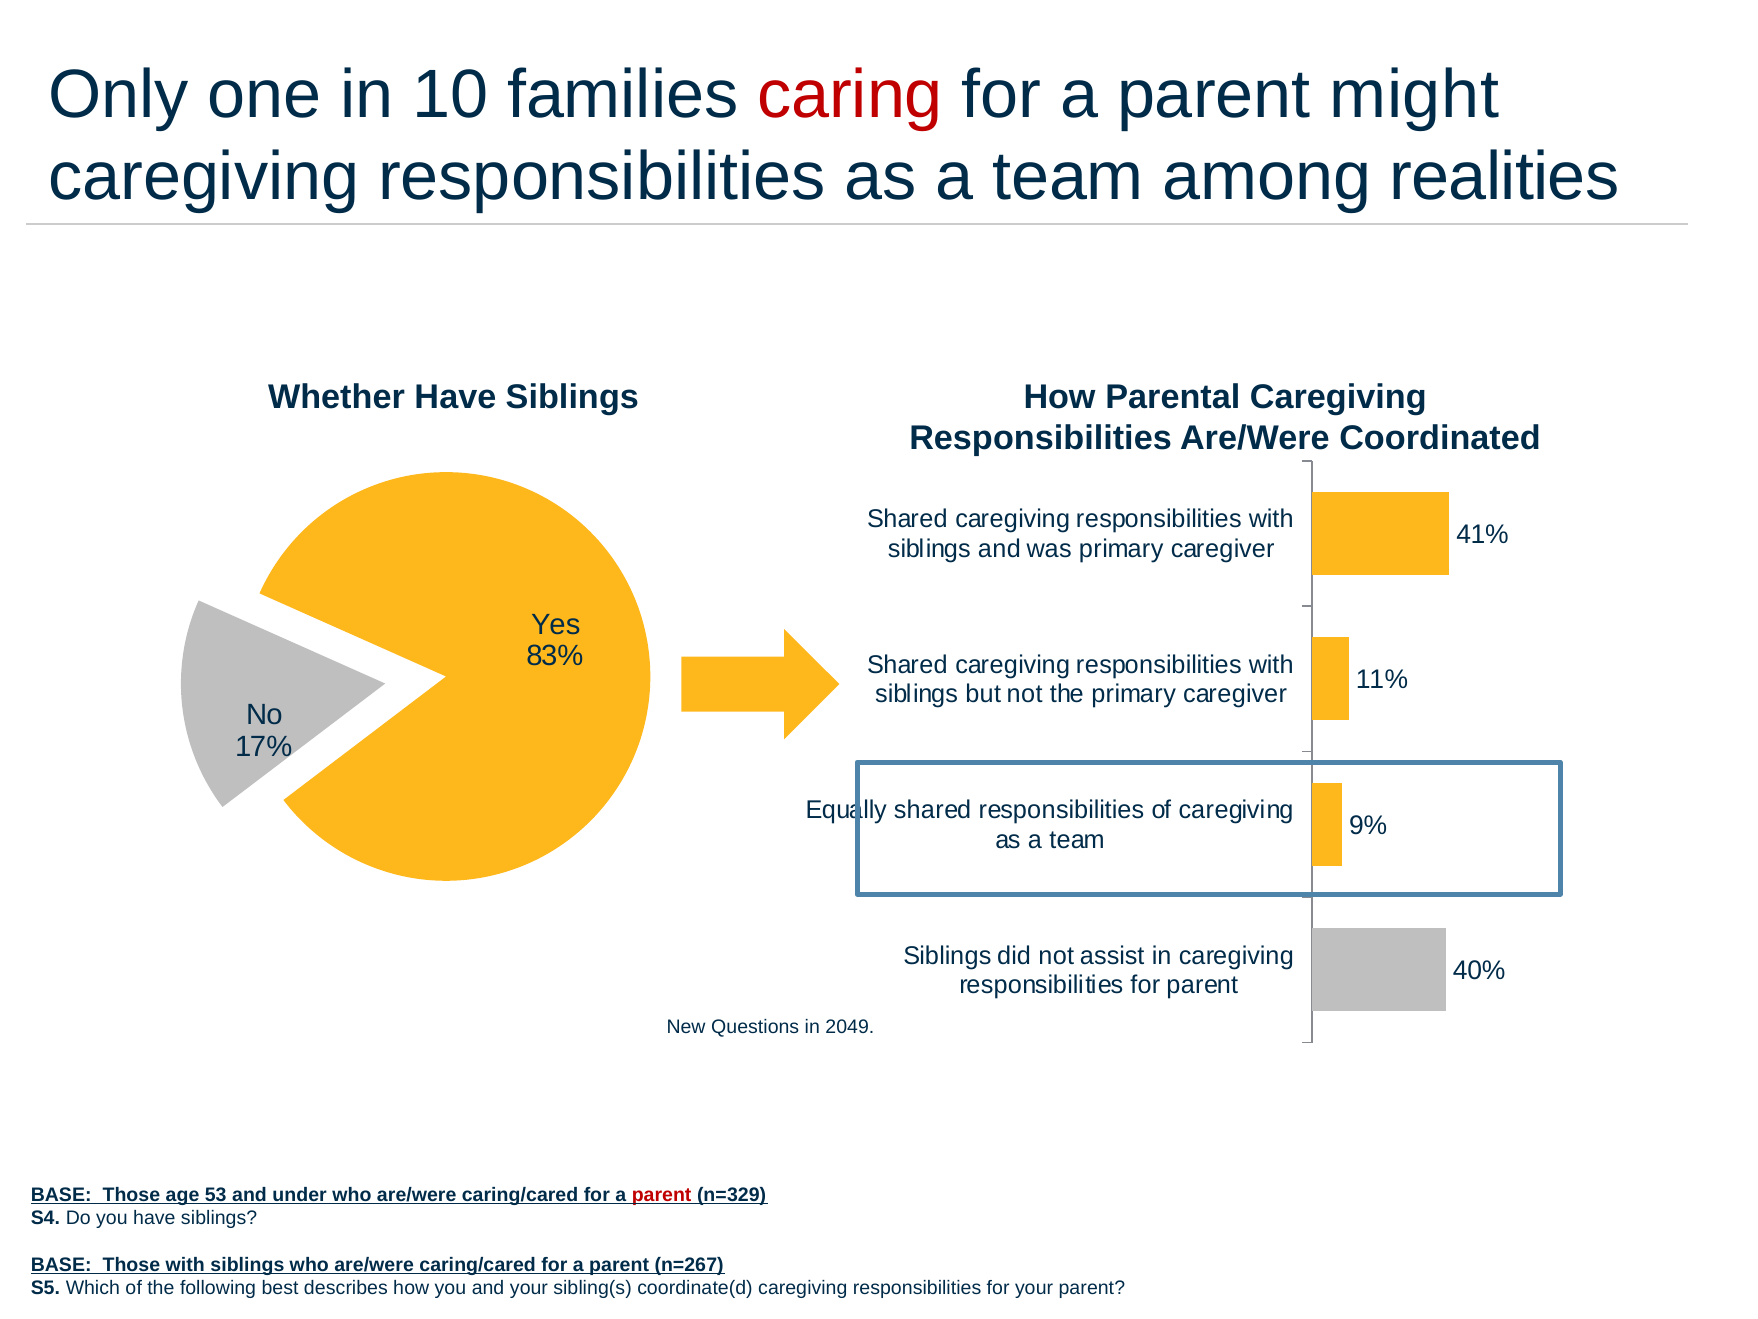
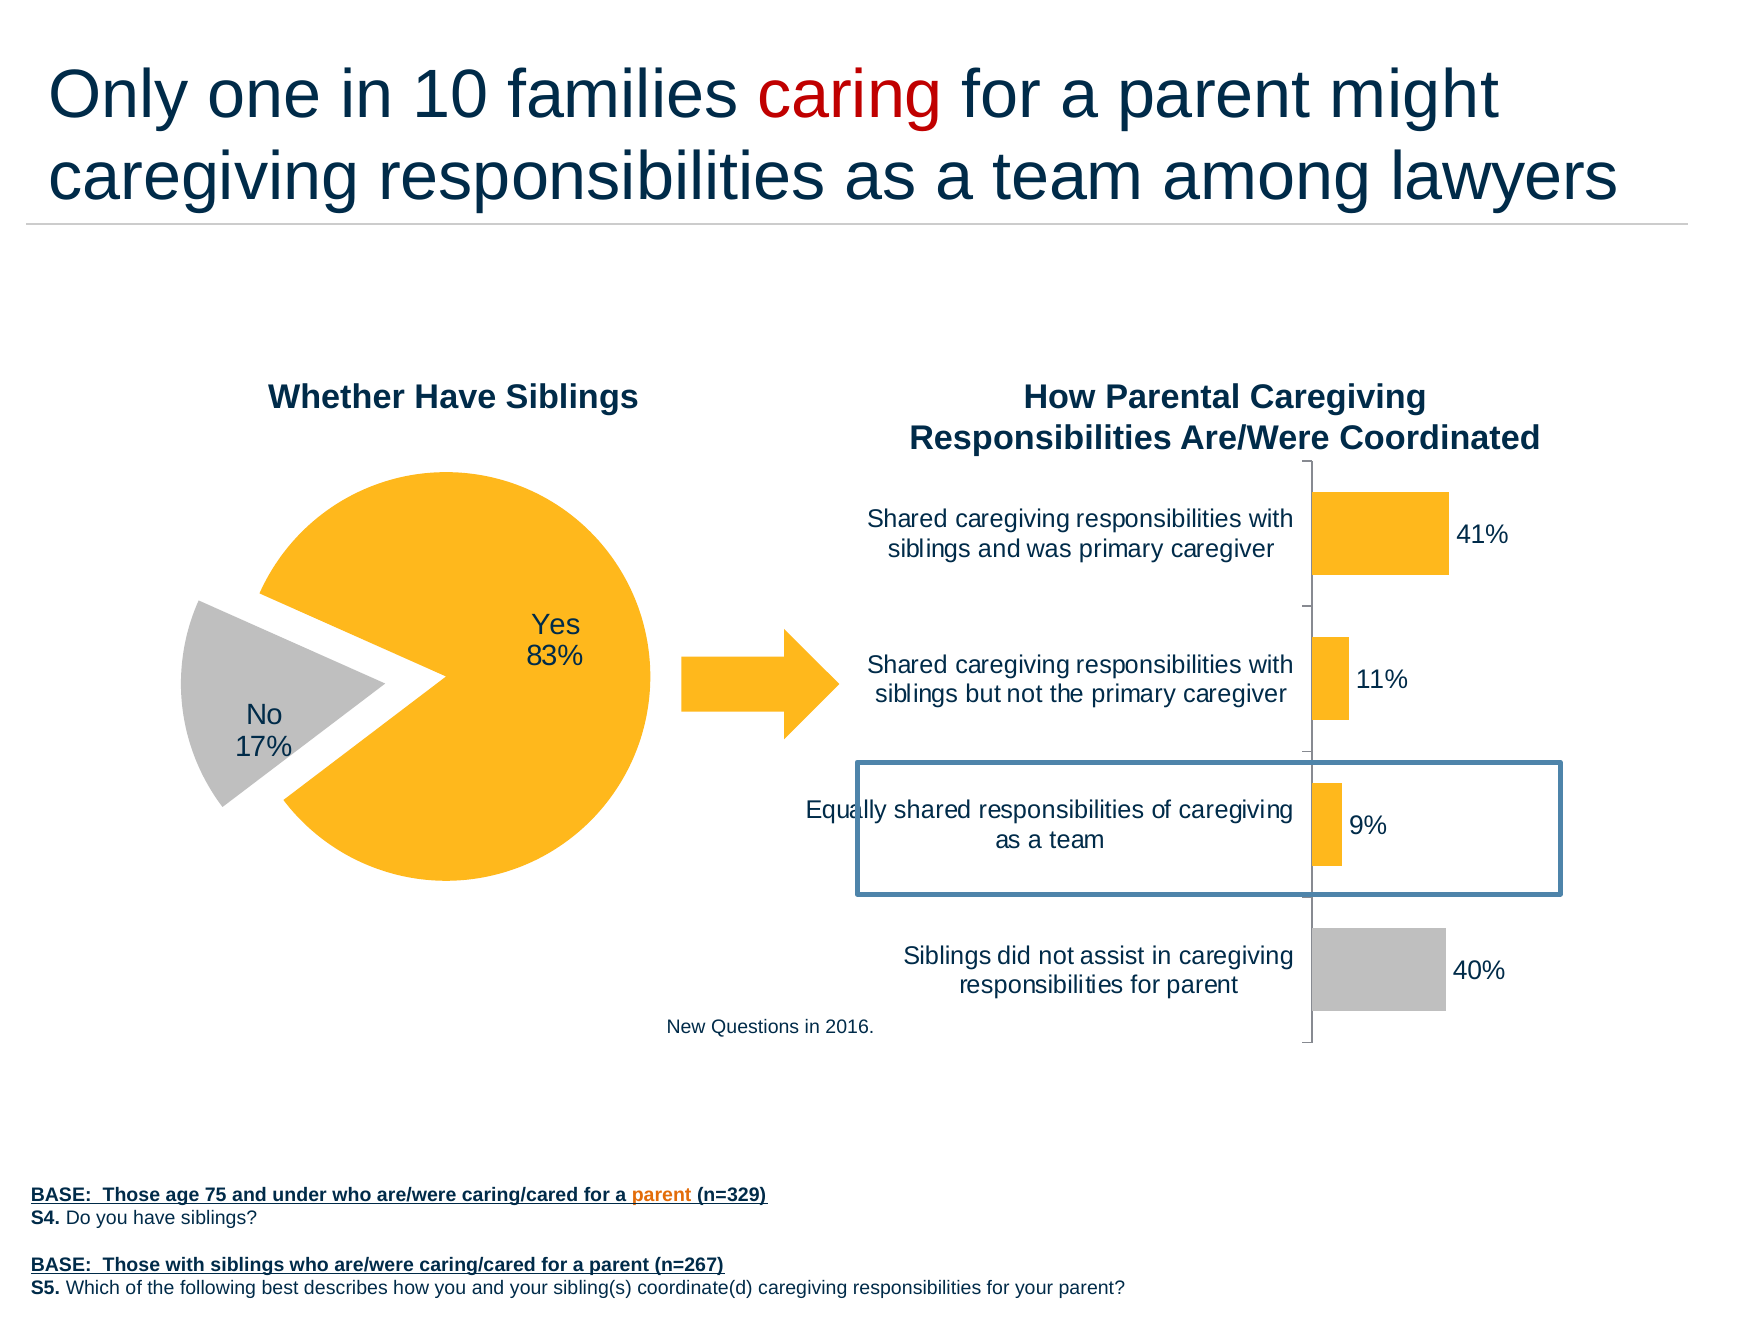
realities: realities -> lawyers
2049: 2049 -> 2016
53: 53 -> 75
parent at (662, 1194) colour: red -> orange
